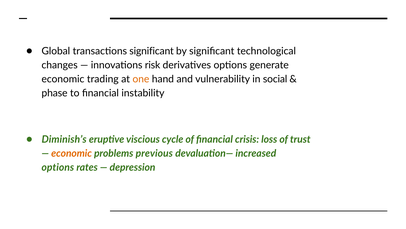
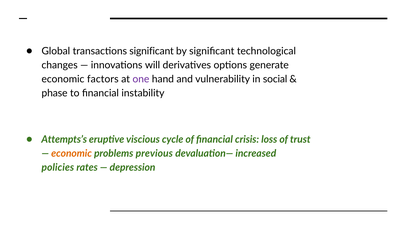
risk: risk -> will
trading: trading -> factors
one colour: orange -> purple
Diminish’s: Diminish’s -> Attempts’s
options at (58, 167): options -> policies
